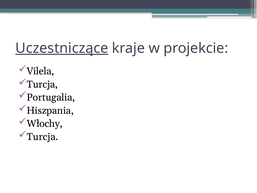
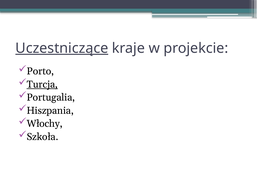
Vilela: Vilela -> Porto
Turcja at (42, 84) underline: none -> present
Turcja at (42, 137): Turcja -> Szkoła
